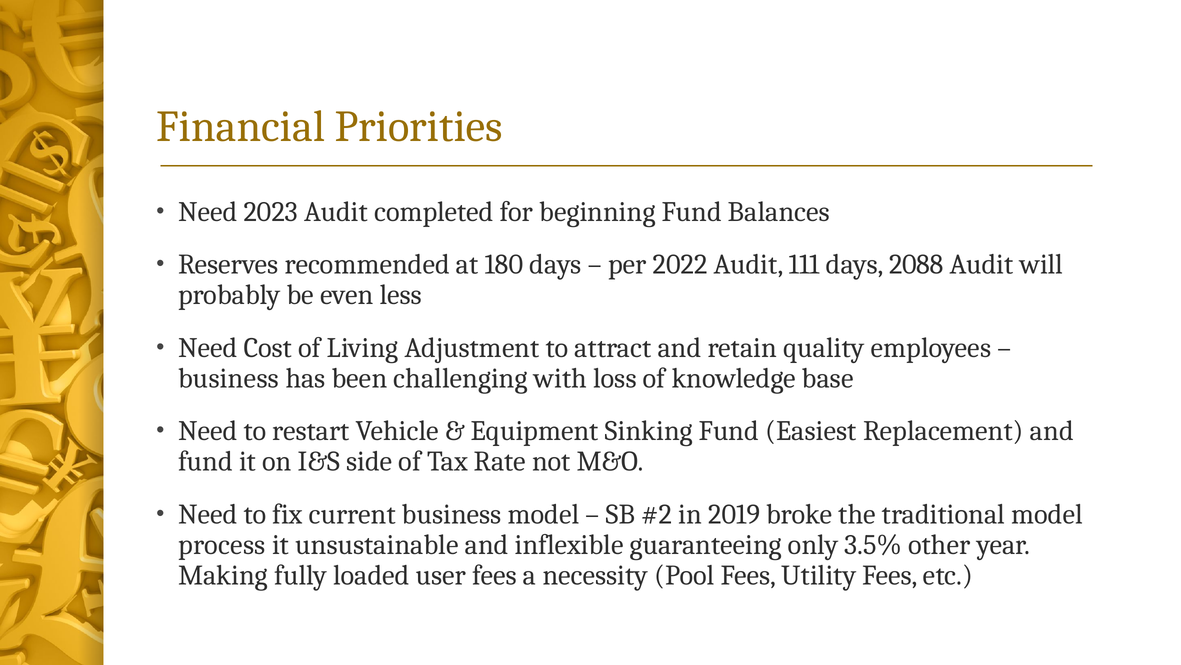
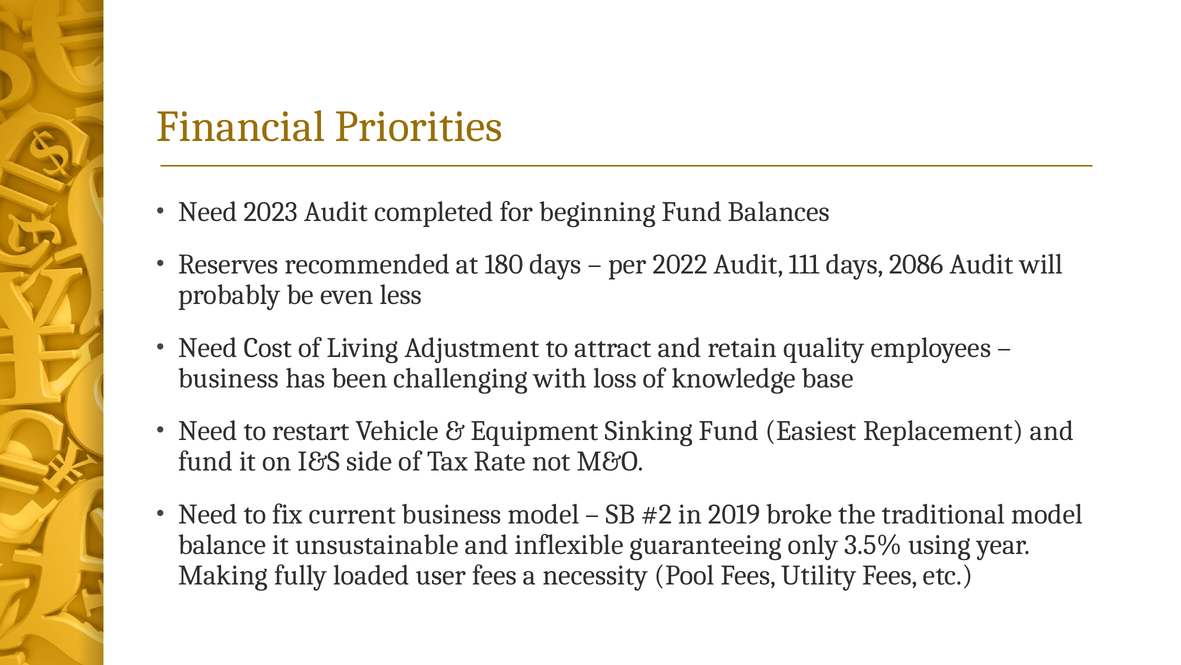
2088: 2088 -> 2086
process: process -> balance
other: other -> using
